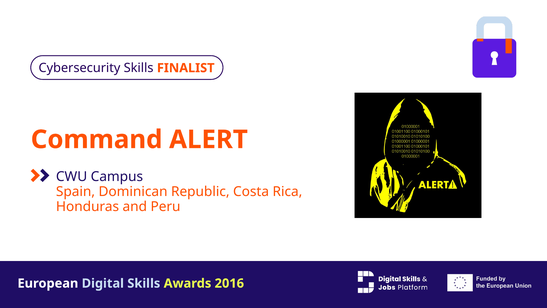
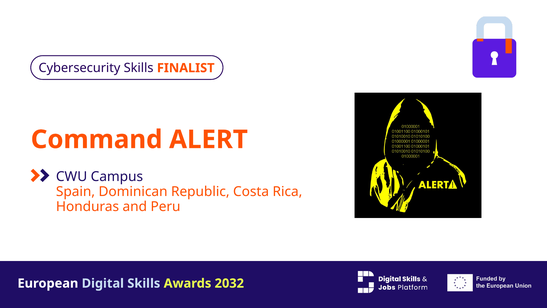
2016: 2016 -> 2032
